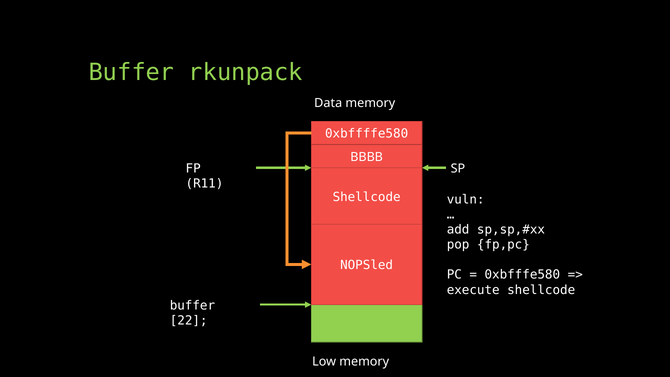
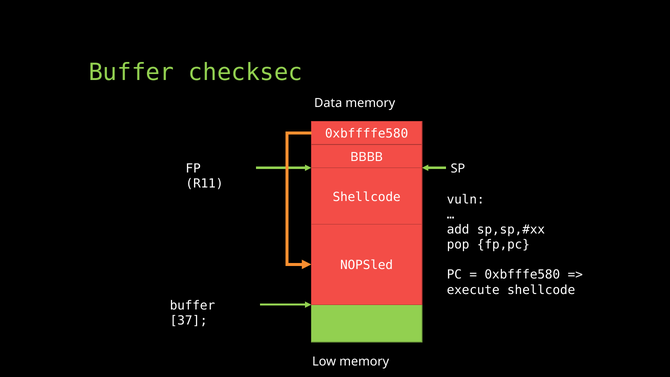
rkunpack: rkunpack -> checksec
22: 22 -> 37
